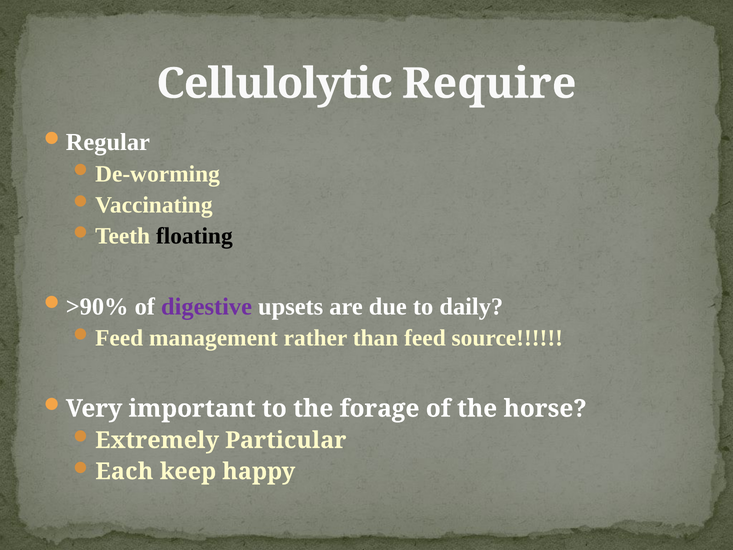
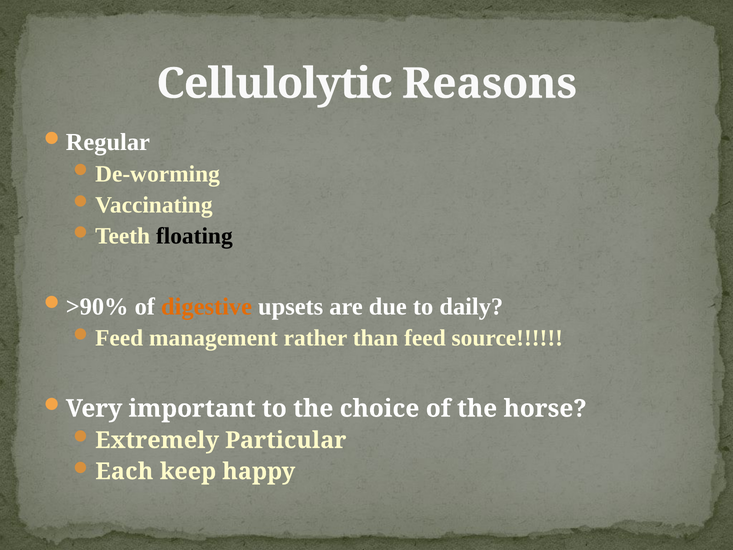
Require: Require -> Reasons
digestive colour: purple -> orange
forage: forage -> choice
